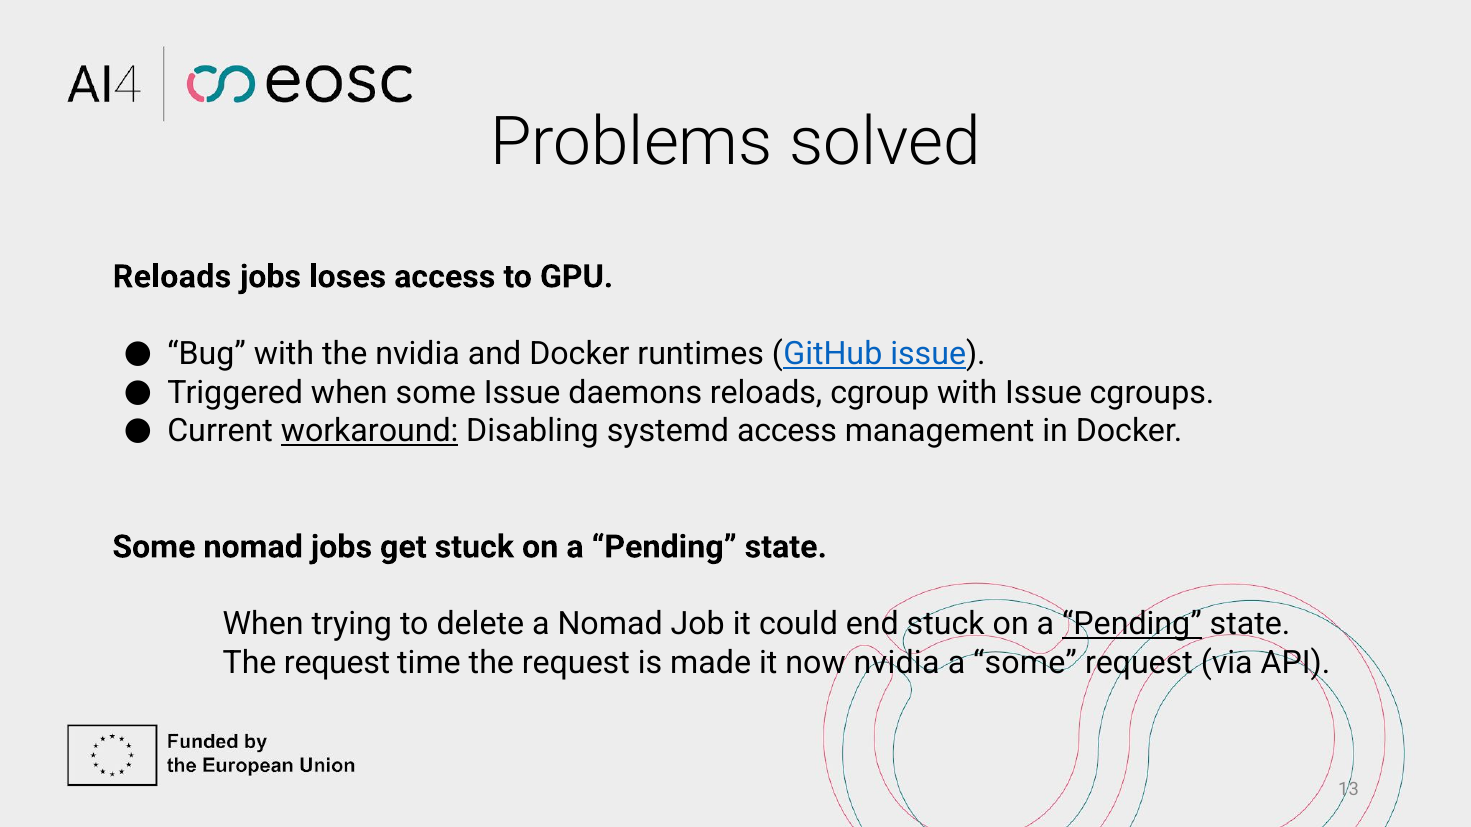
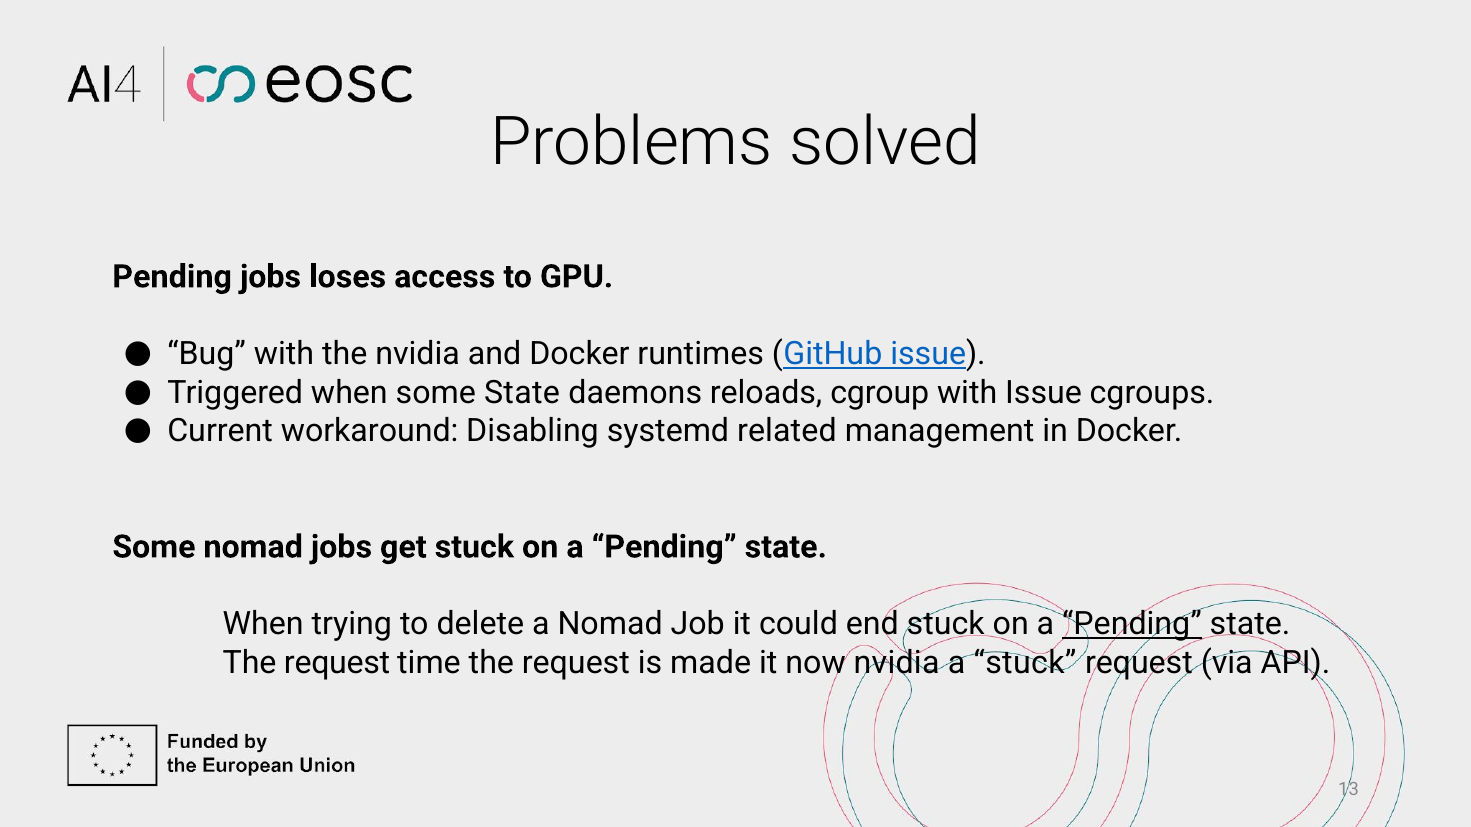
Reloads at (172, 277): Reloads -> Pending
some Issue: Issue -> State
workaround underline: present -> none
systemd access: access -> related
a some: some -> stuck
